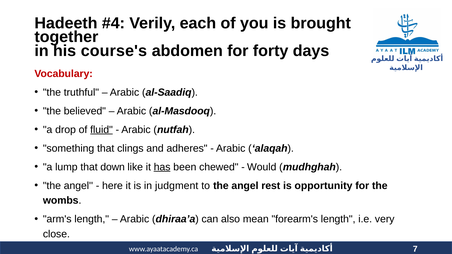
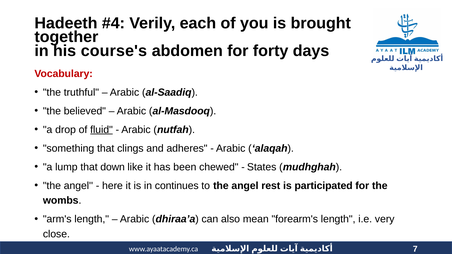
has underline: present -> none
Would: Would -> States
judgment: judgment -> continues
opportunity: opportunity -> participated
